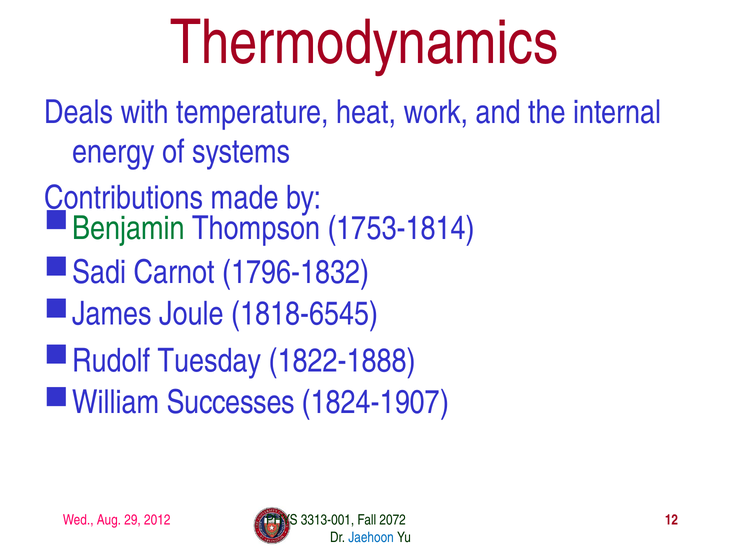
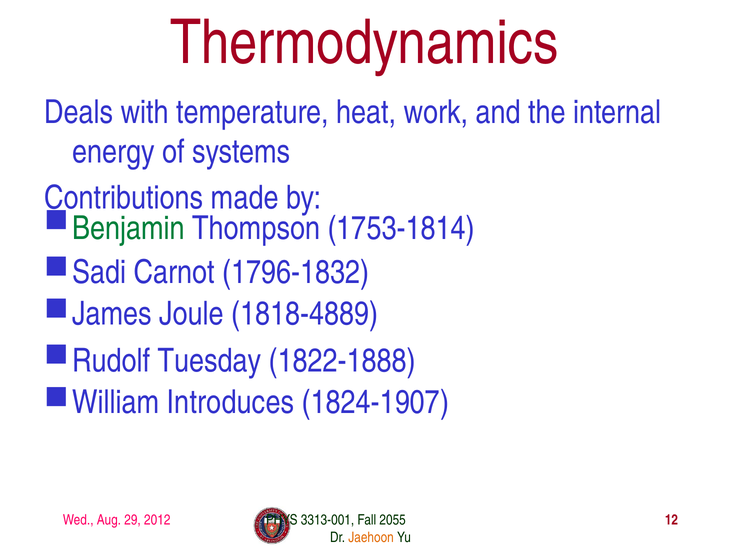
1818-6545: 1818-6545 -> 1818-4889
Successes: Successes -> Introduces
2072: 2072 -> 2055
Jaehoon colour: blue -> orange
